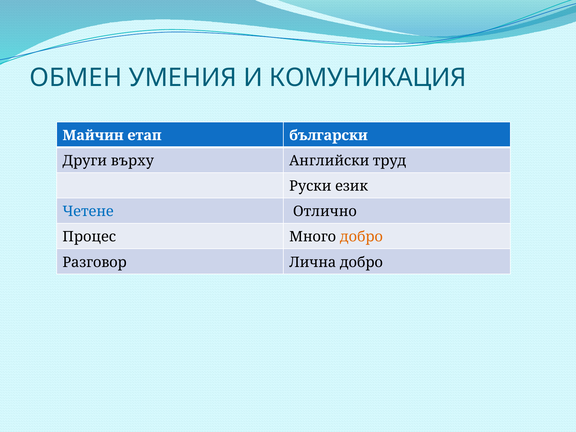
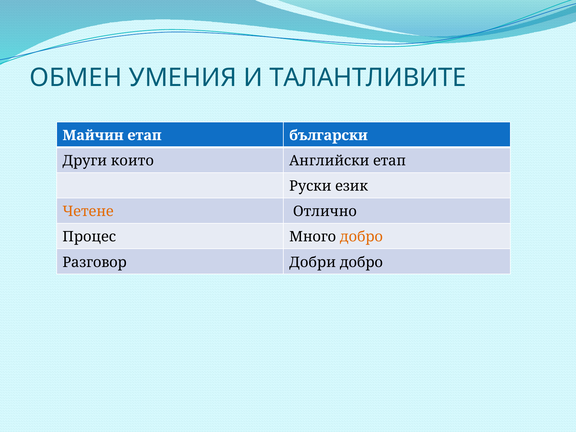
КОМУНИКАЦИЯ: КОМУНИКАЦИЯ -> ТАЛАНТЛИВИТЕ
върху: върху -> които
Английски труд: труд -> етап
Четене colour: blue -> orange
Лична: Лична -> Добри
